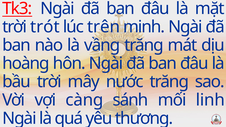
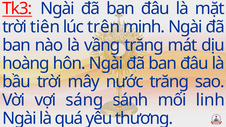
trót: trót -> tiên
càng: càng -> sáng
